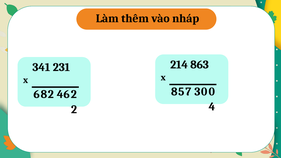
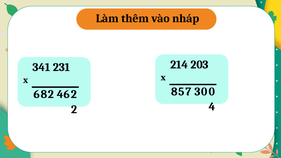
863: 863 -> 203
